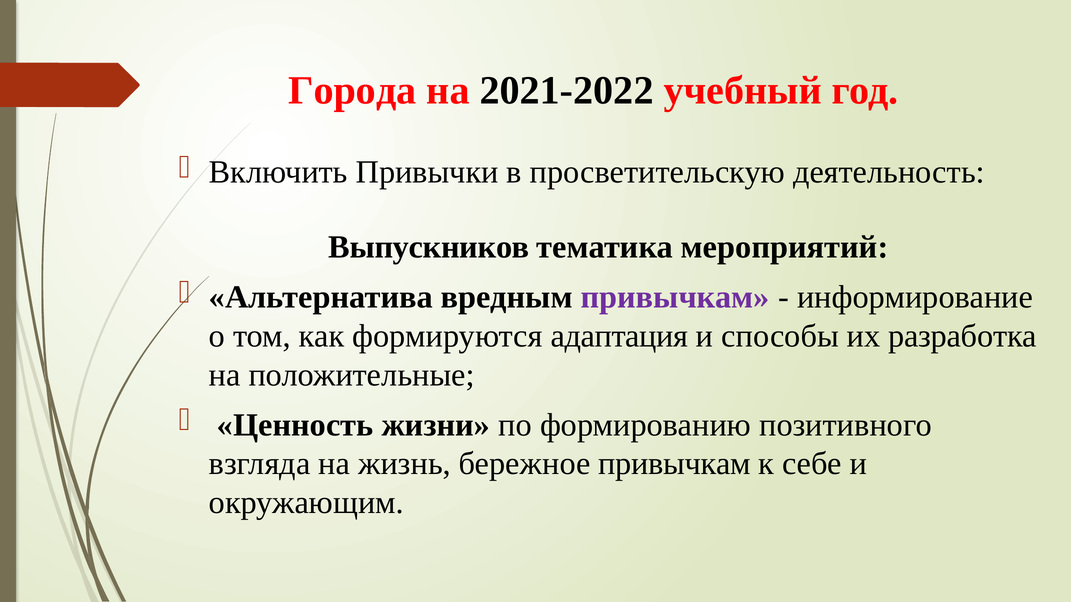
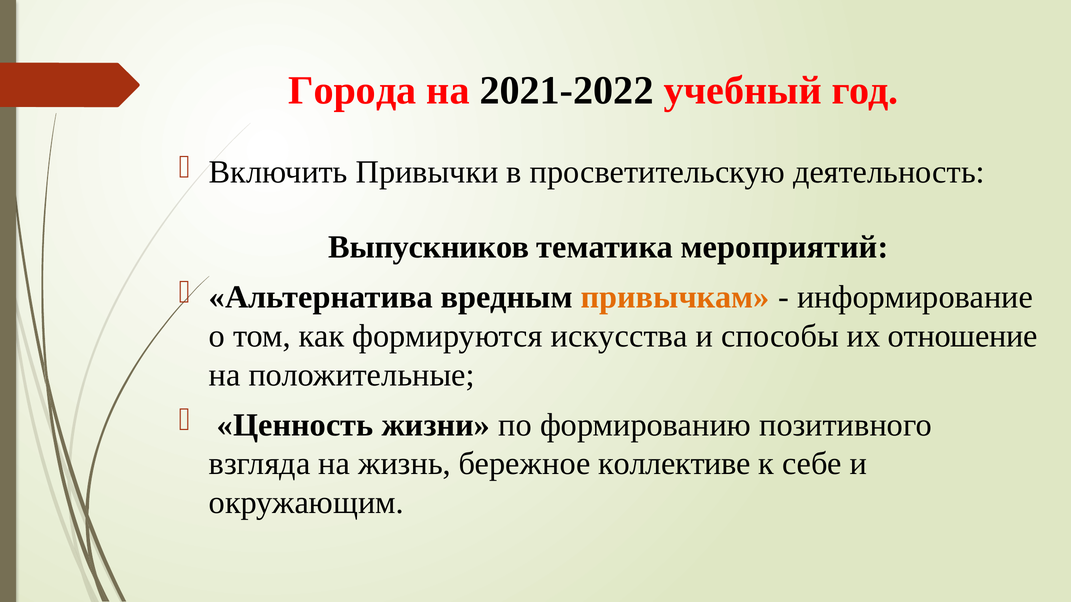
привычкам at (675, 297) colour: purple -> orange
адаптация: адаптация -> искусства
разработка: разработка -> отношение
бережное привычкам: привычкам -> коллективе
